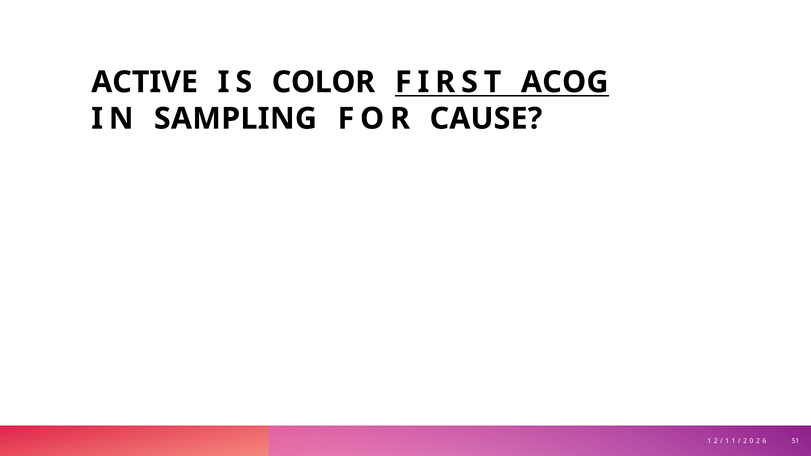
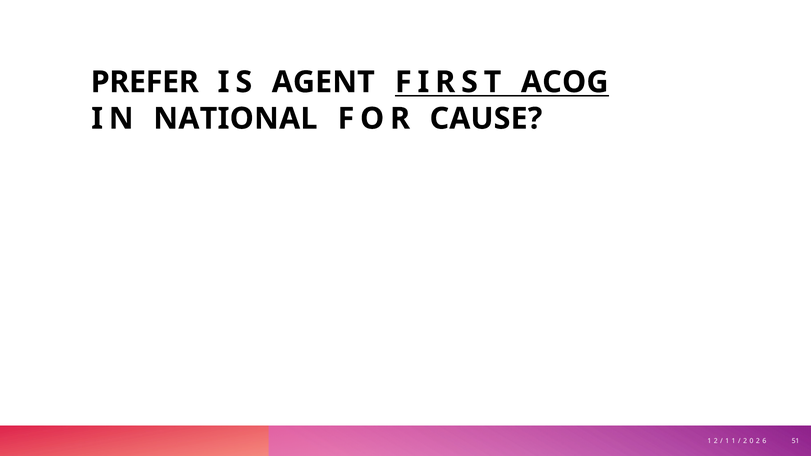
ACTIVE: ACTIVE -> PREFER
COLOR: COLOR -> AGENT
SAMPLING: SAMPLING -> NATIONAL
